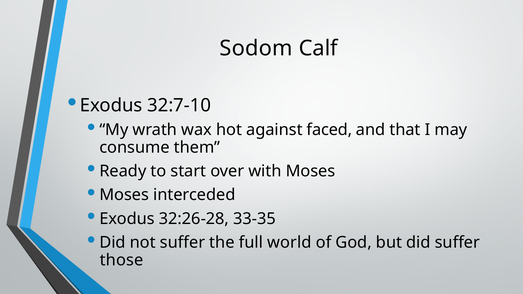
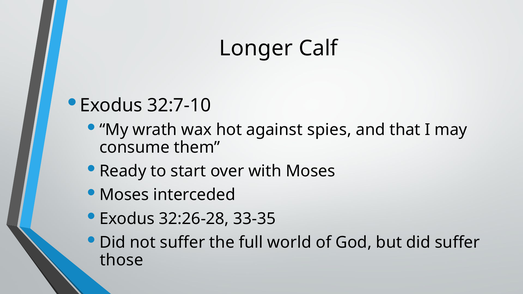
Sodom: Sodom -> Longer
faced: faced -> spies
